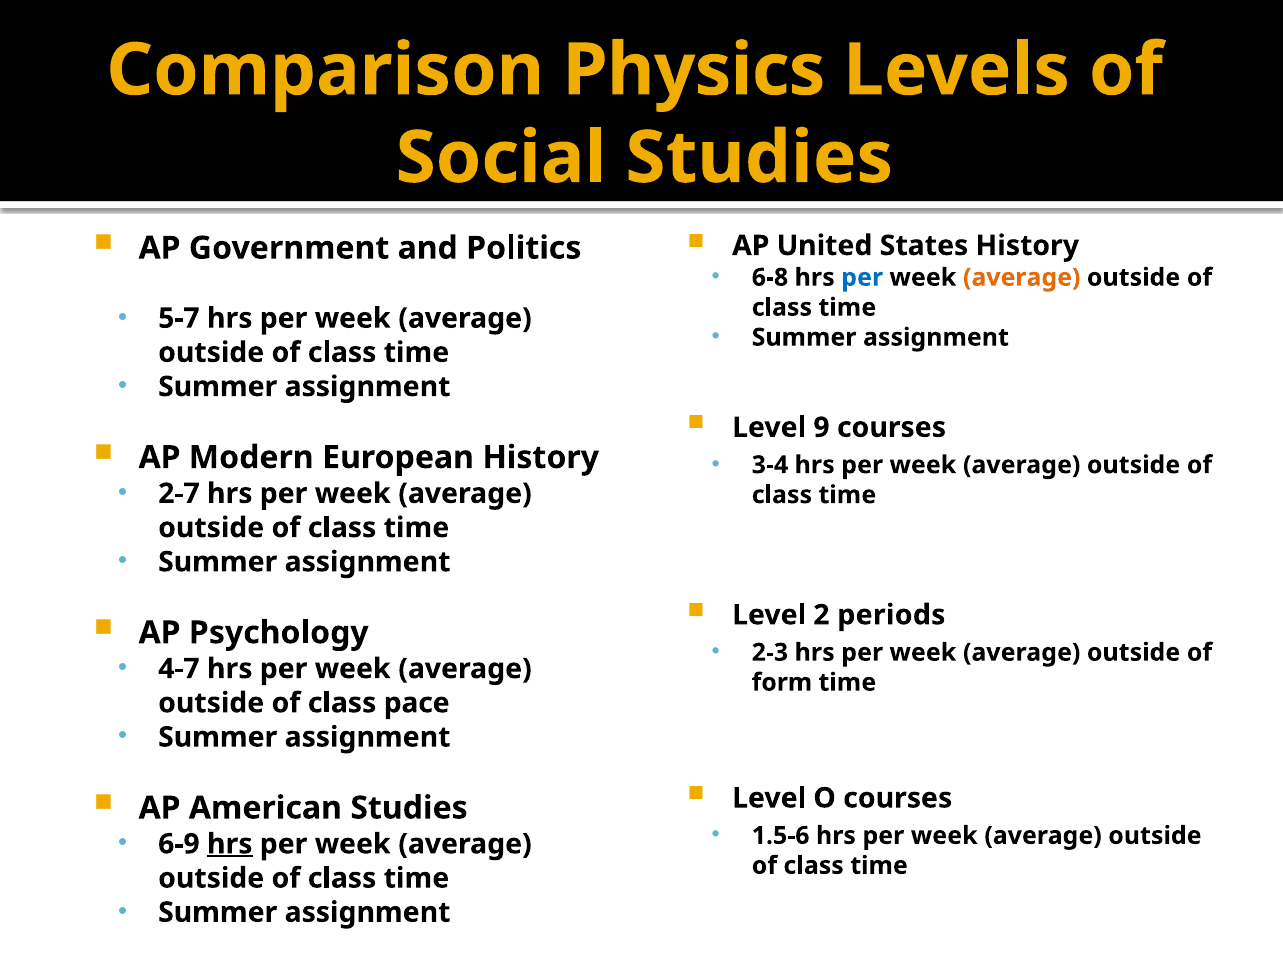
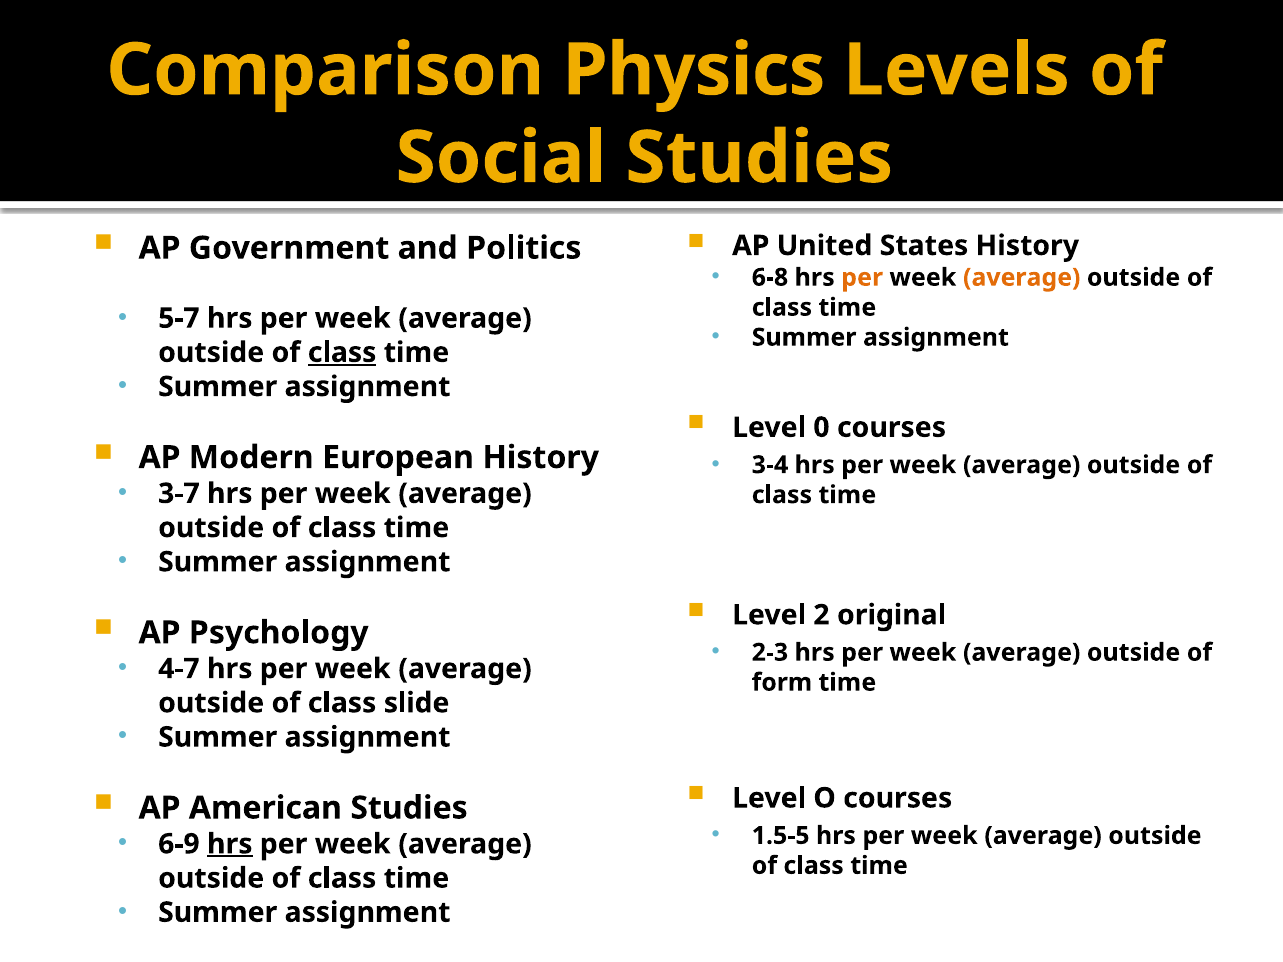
per at (862, 278) colour: blue -> orange
class at (342, 353) underline: none -> present
9: 9 -> 0
2-7: 2-7 -> 3-7
periods: periods -> original
pace: pace -> slide
1.5-6: 1.5-6 -> 1.5-5
